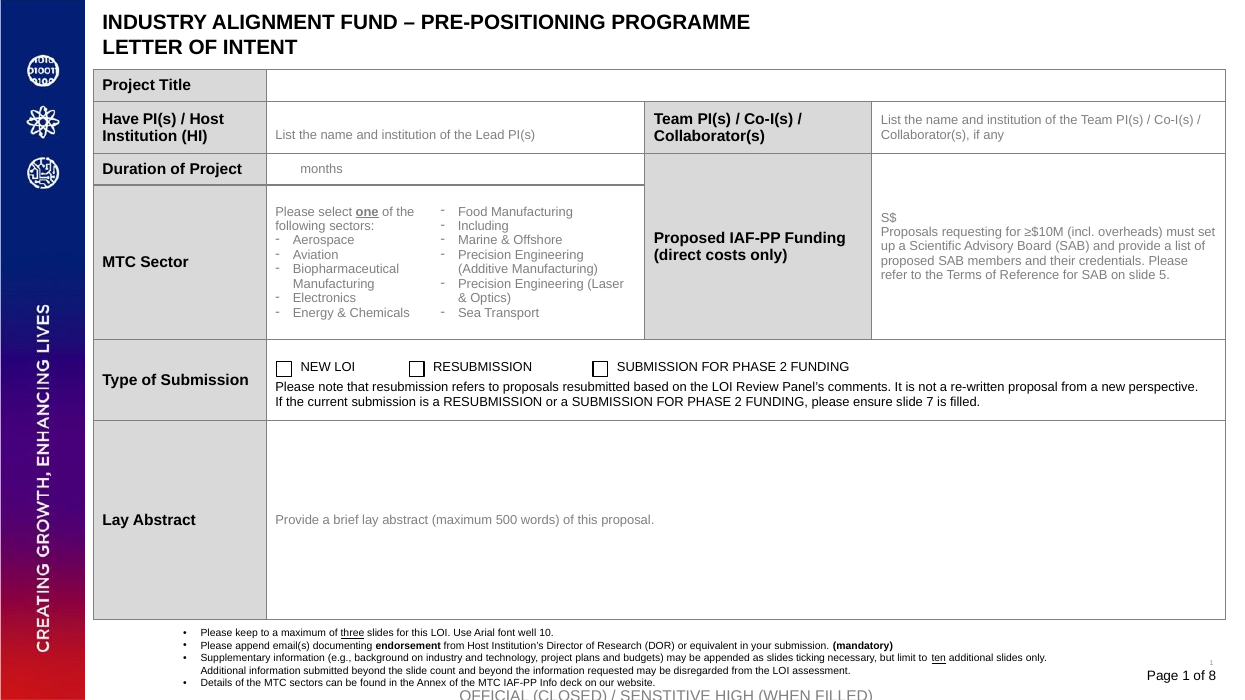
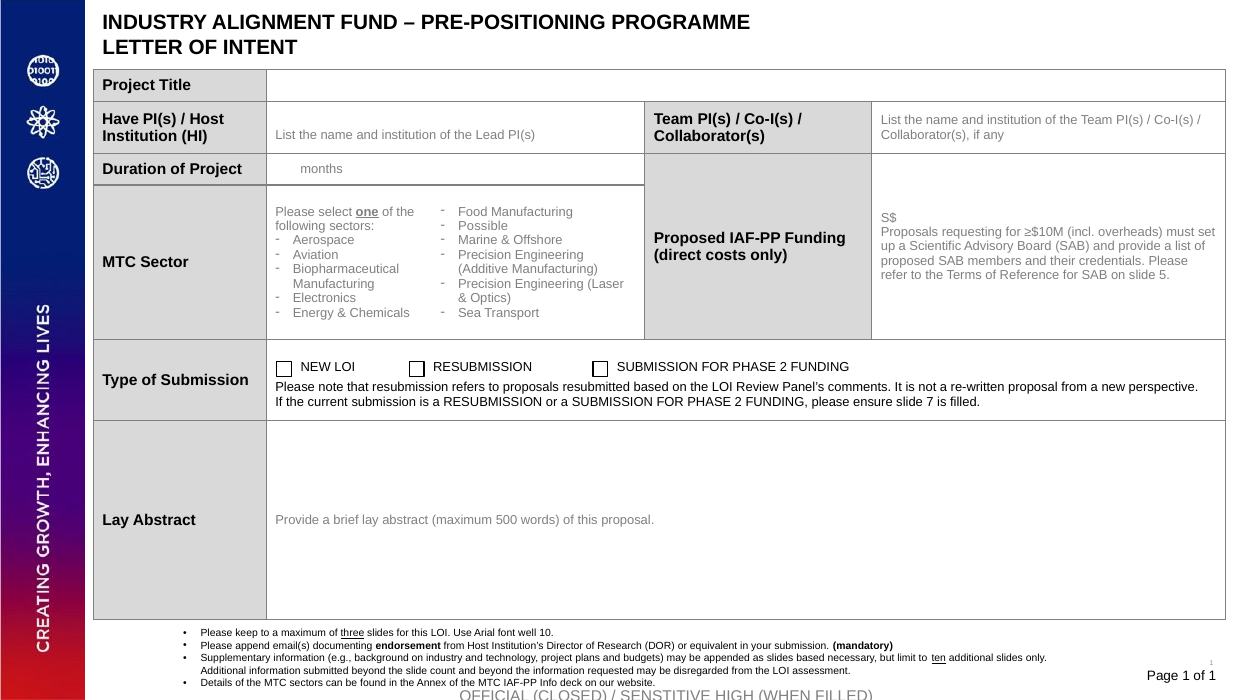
Including: Including -> Possible
slides ticking: ticking -> based
of 8: 8 -> 1
